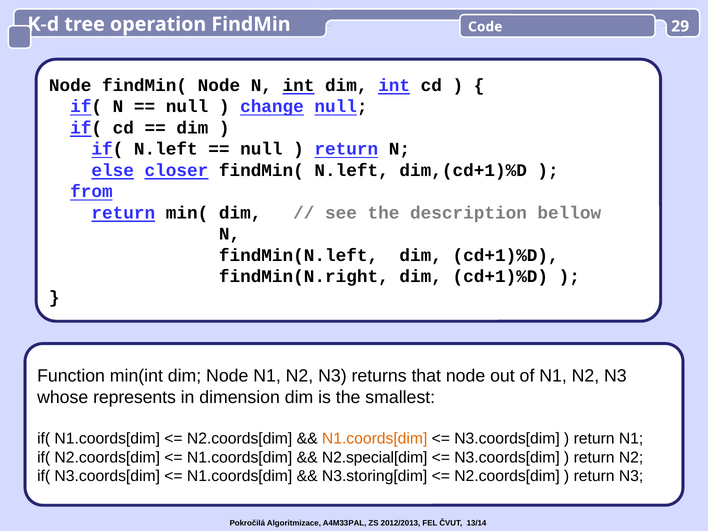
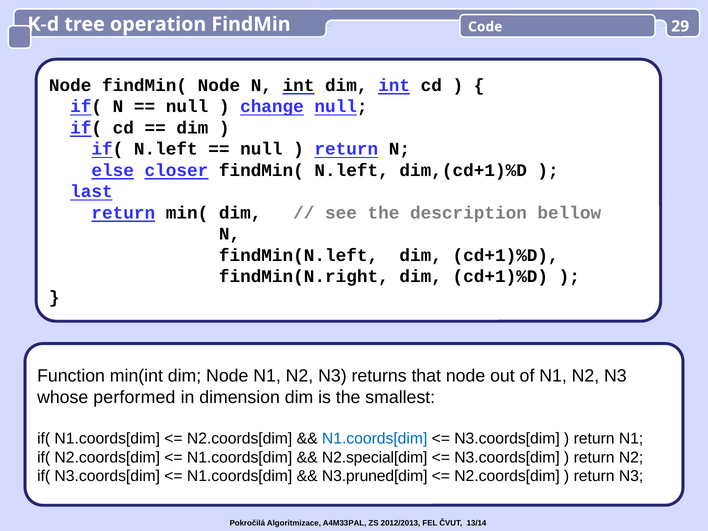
from: from -> last
represents: represents -> performed
N1.coords[dim at (375, 438) colour: orange -> blue
N3.storing[dim: N3.storing[dim -> N3.pruned[dim
